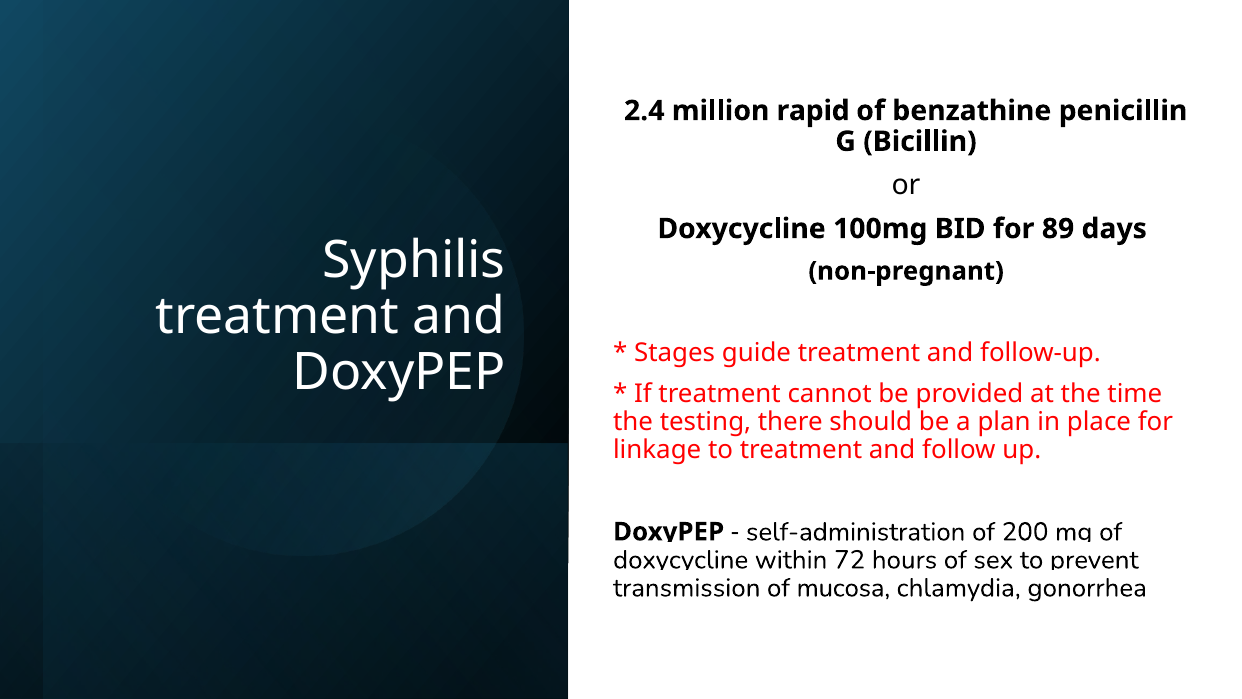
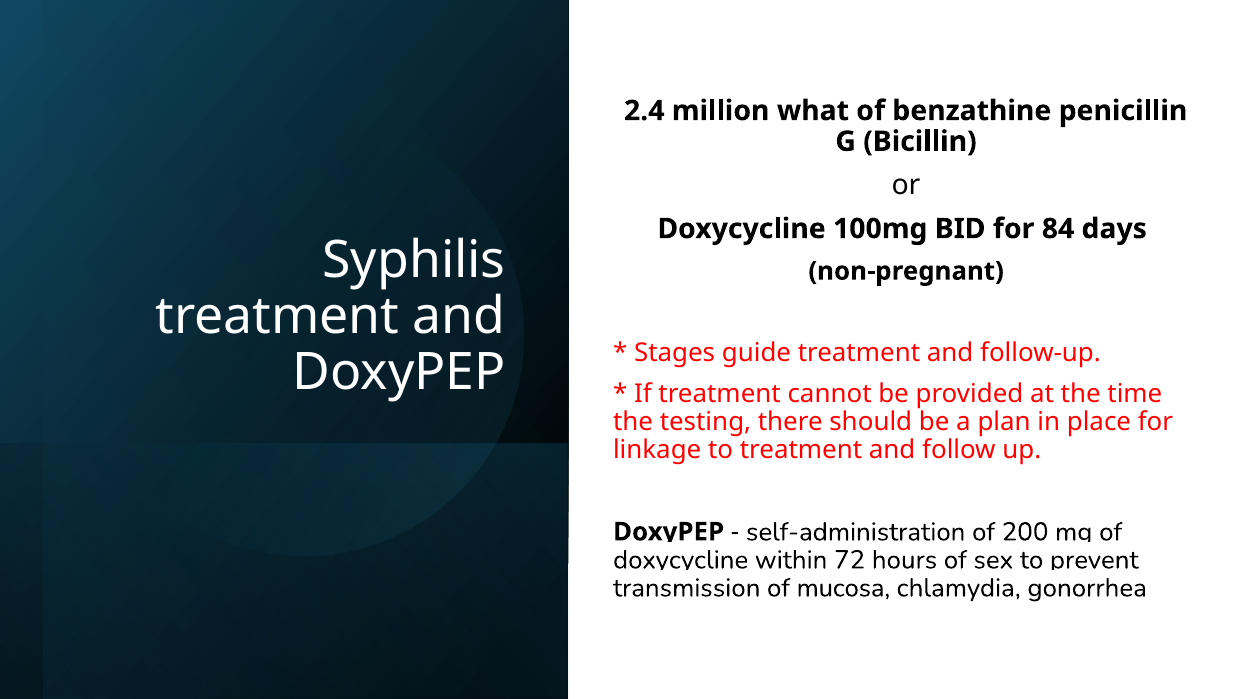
rapid: rapid -> what
89: 89 -> 84
